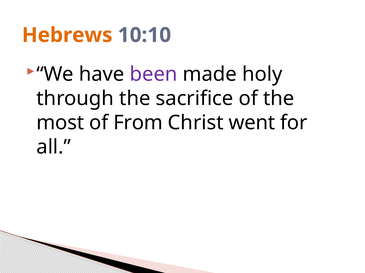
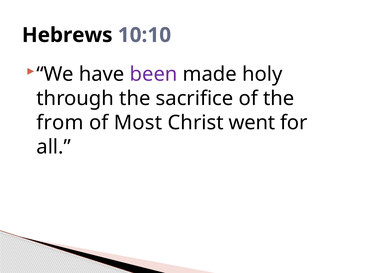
Hebrews colour: orange -> black
most: most -> from
From: From -> Most
